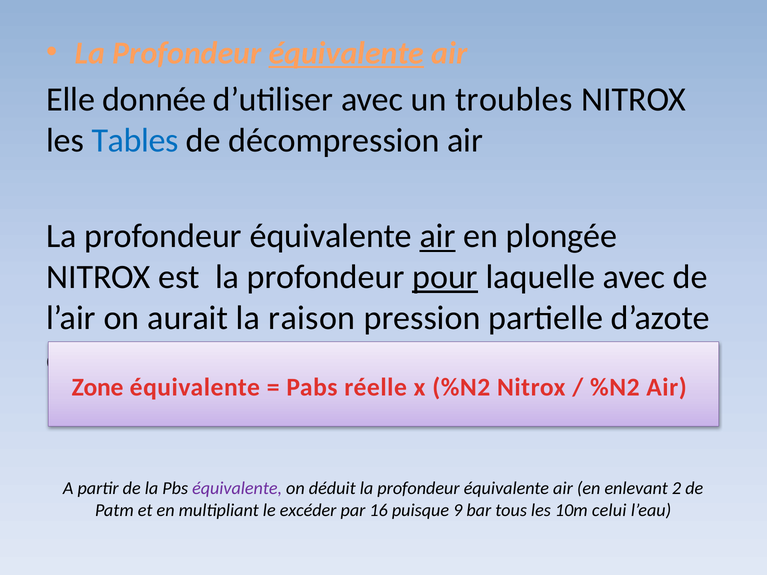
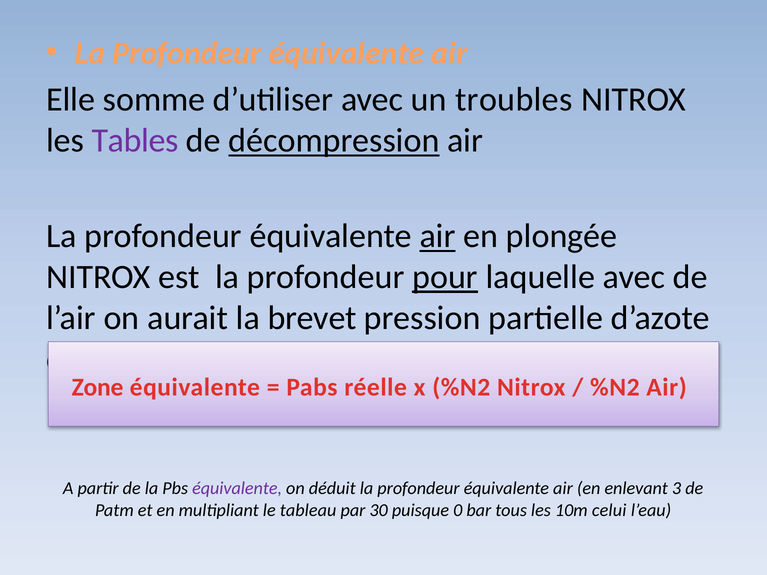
équivalente at (346, 53) underline: present -> none
donnée: donnée -> somme
Tables colour: blue -> purple
décompression underline: none -> present
raison: raison -> brevet
2: 2 -> 3
excéder: excéder -> tableau
16: 16 -> 30
9: 9 -> 0
